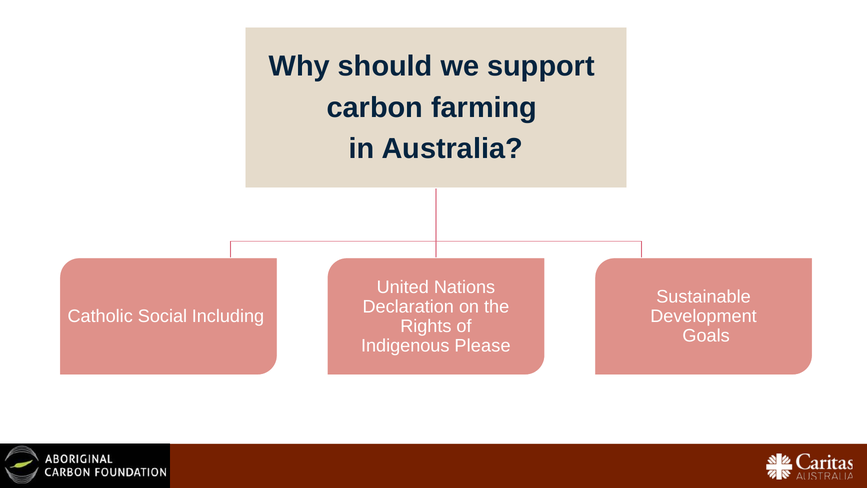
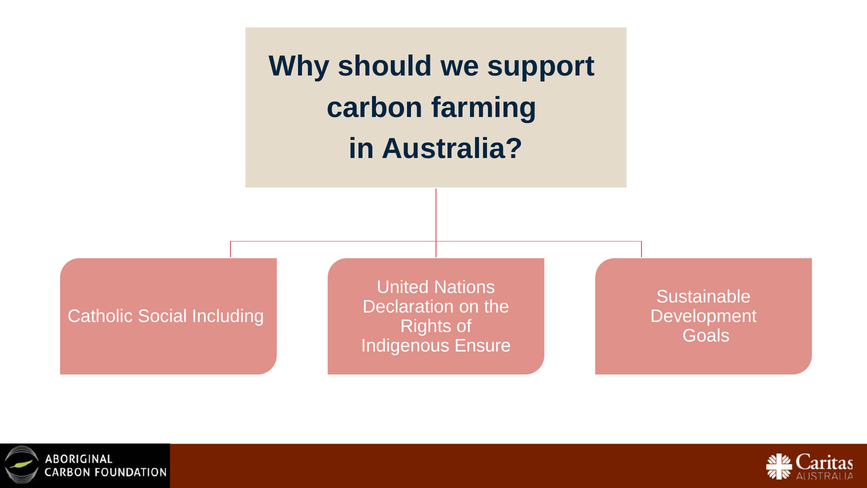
Please: Please -> Ensure
